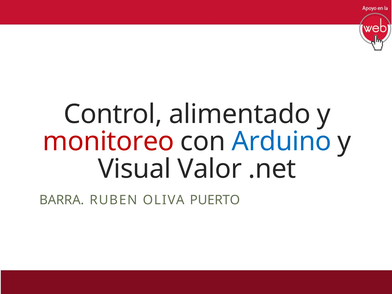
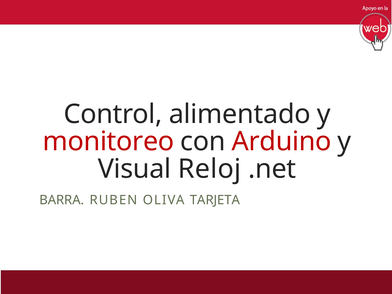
Arduino colour: blue -> red
Valor: Valor -> Reloj
PUERTO: PUERTO -> TARJETA
